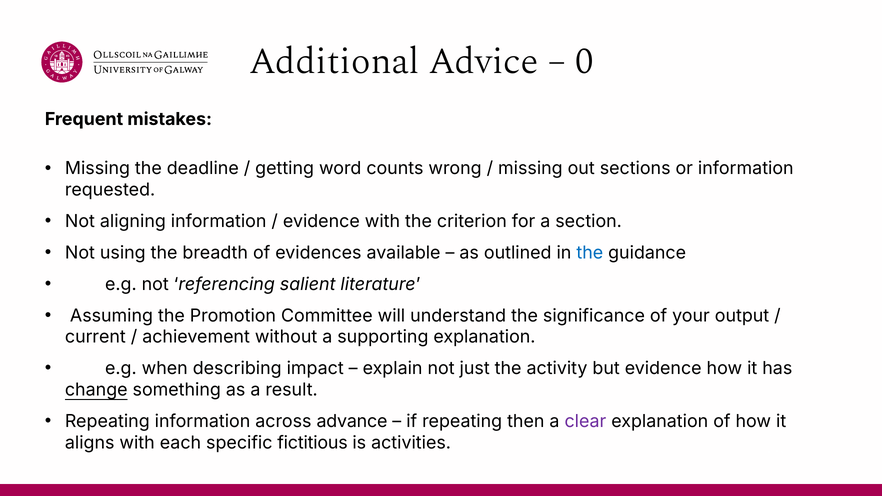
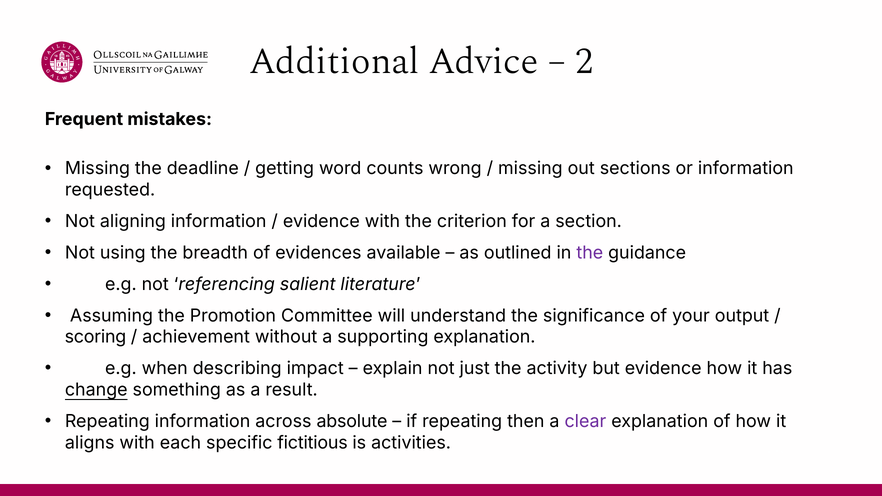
0: 0 -> 2
the at (590, 253) colour: blue -> purple
current: current -> scoring
advance: advance -> absolute
